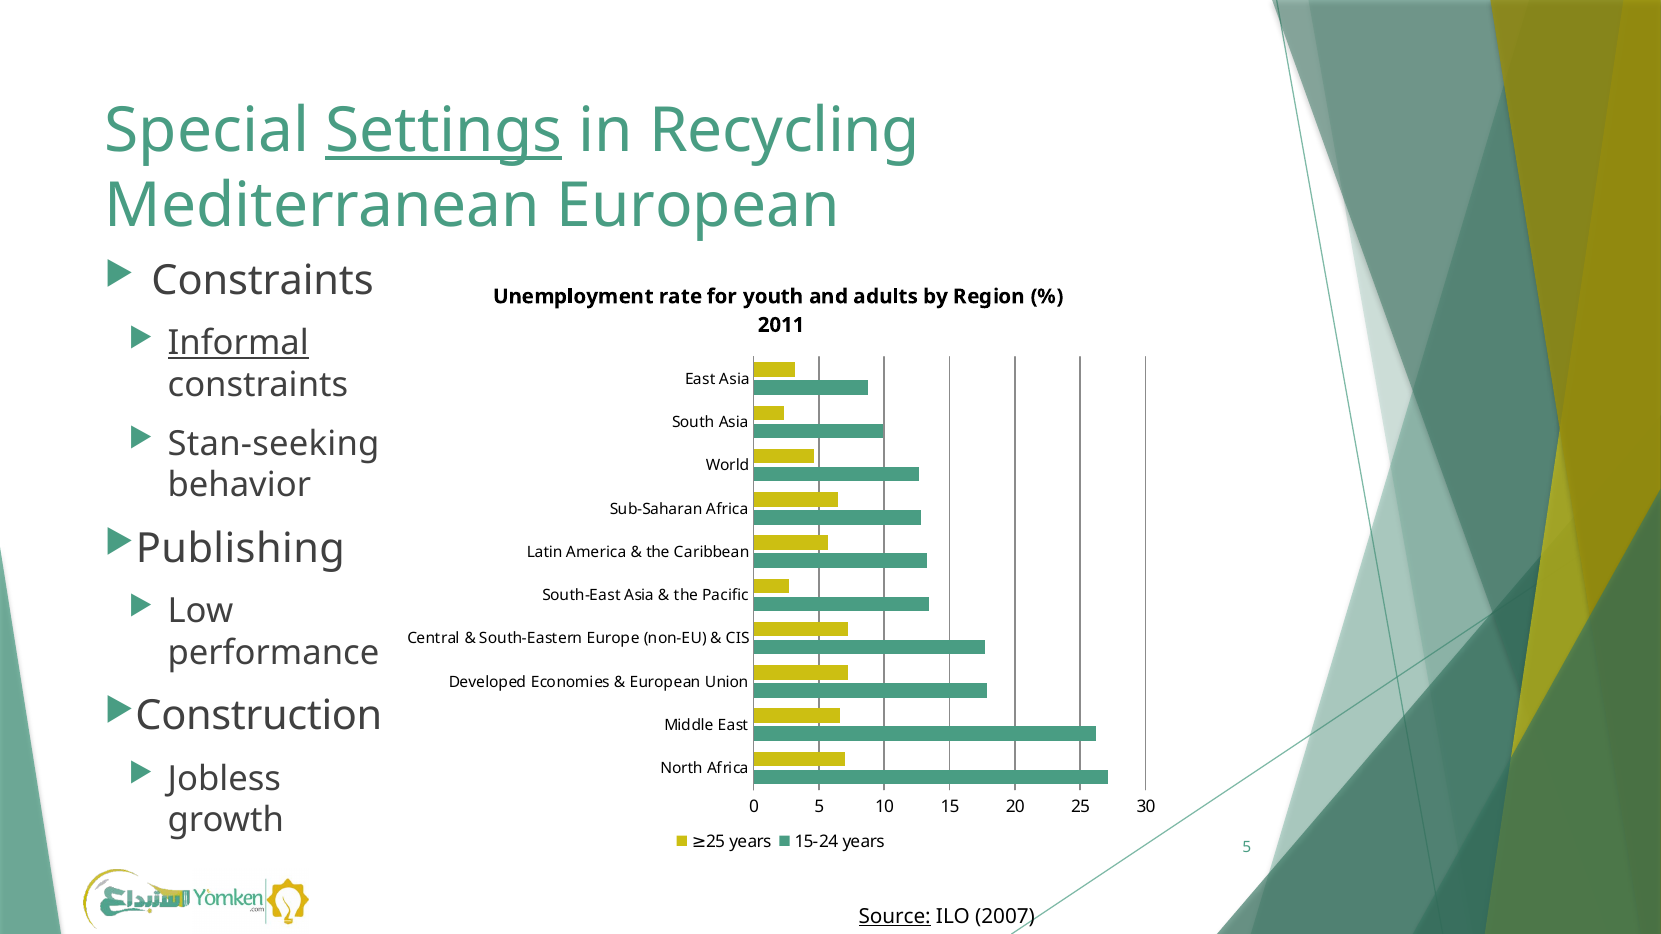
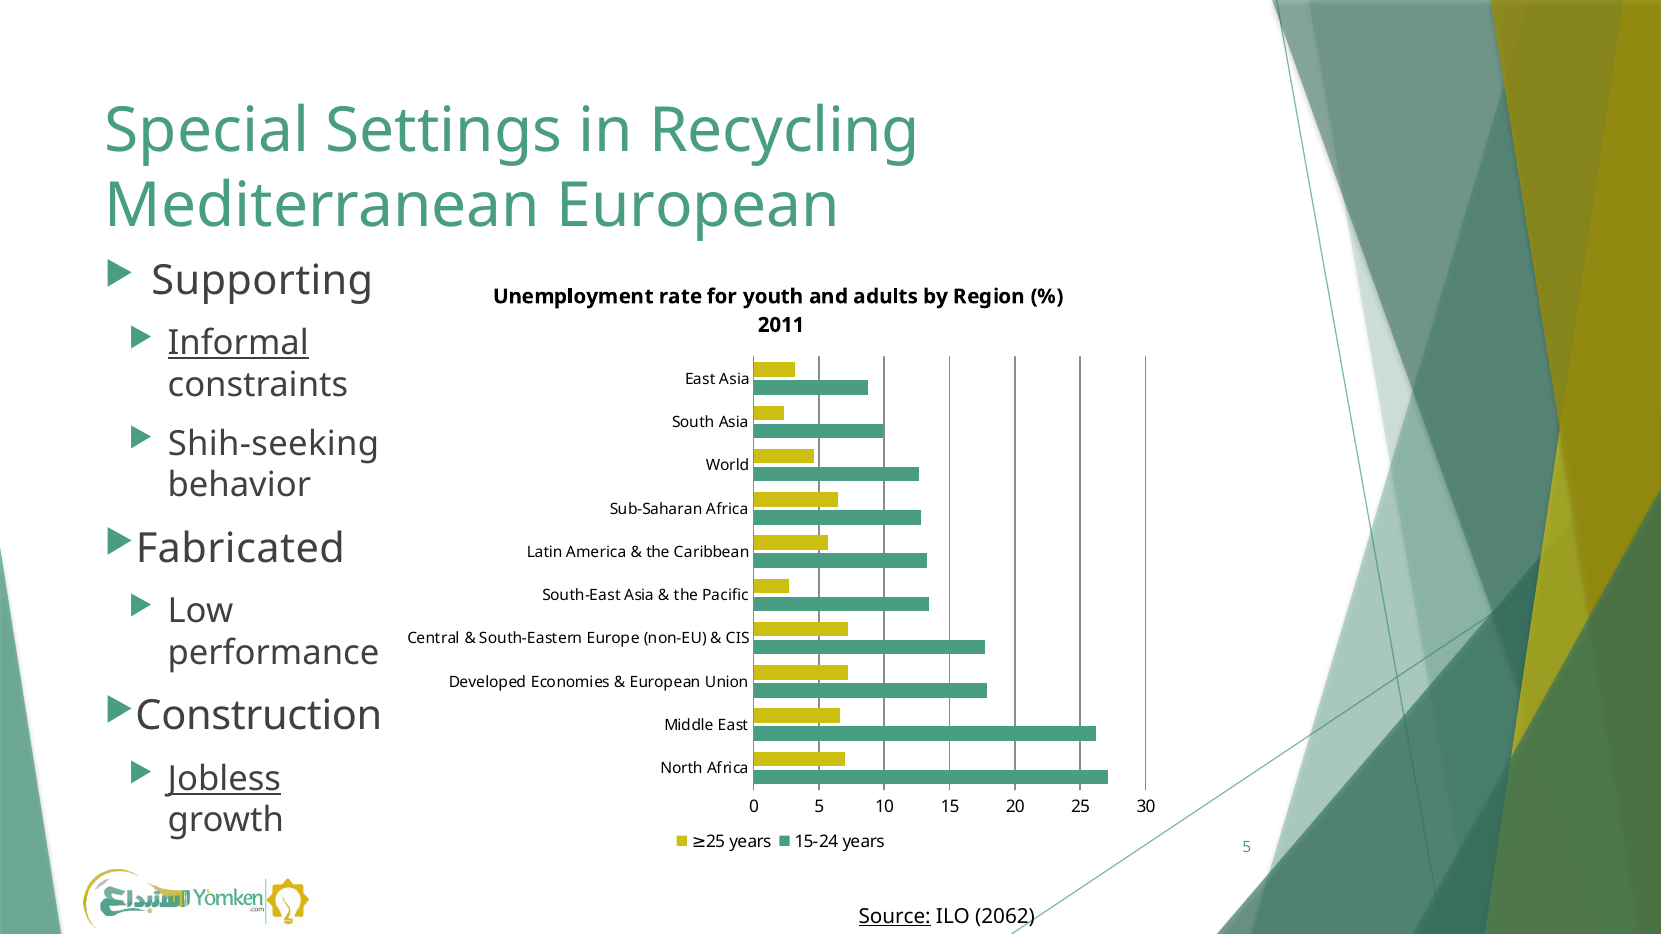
Settings underline: present -> none
Constraints at (263, 281): Constraints -> Supporting
Stan-seeking: Stan-seeking -> Shih-seeking
Publishing: Publishing -> Fabricated
Jobless underline: none -> present
2007: 2007 -> 2062
